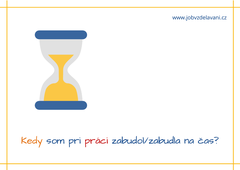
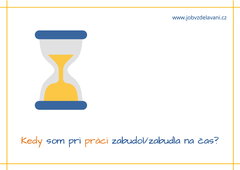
práci colour: red -> orange
